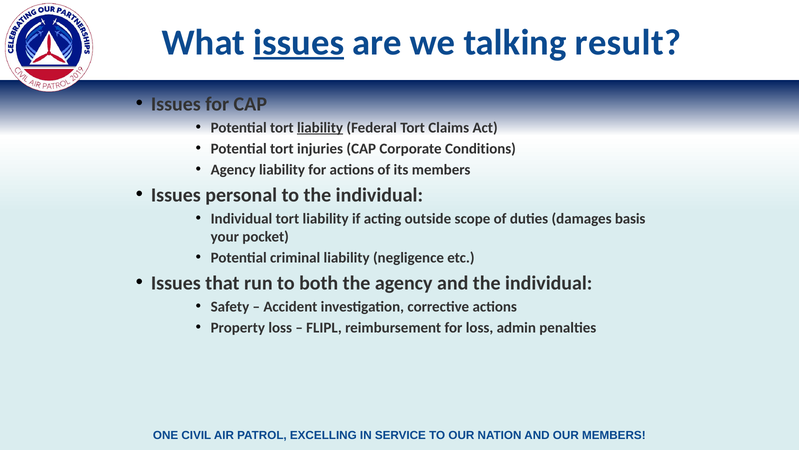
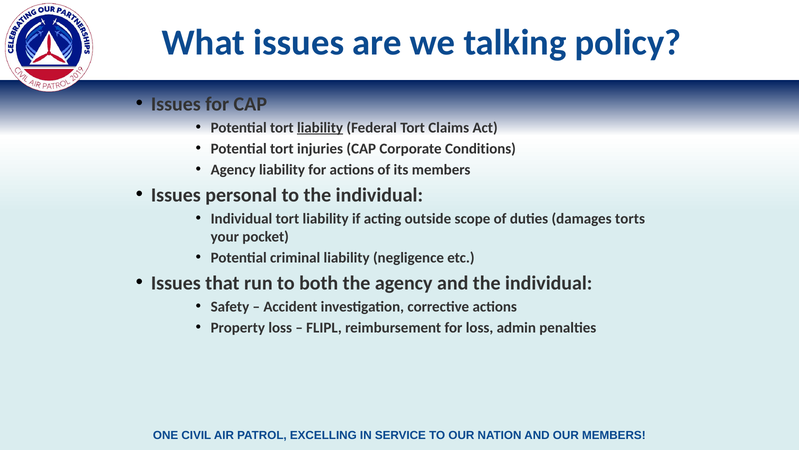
issues at (299, 43) underline: present -> none
result: result -> policy
basis: basis -> torts
